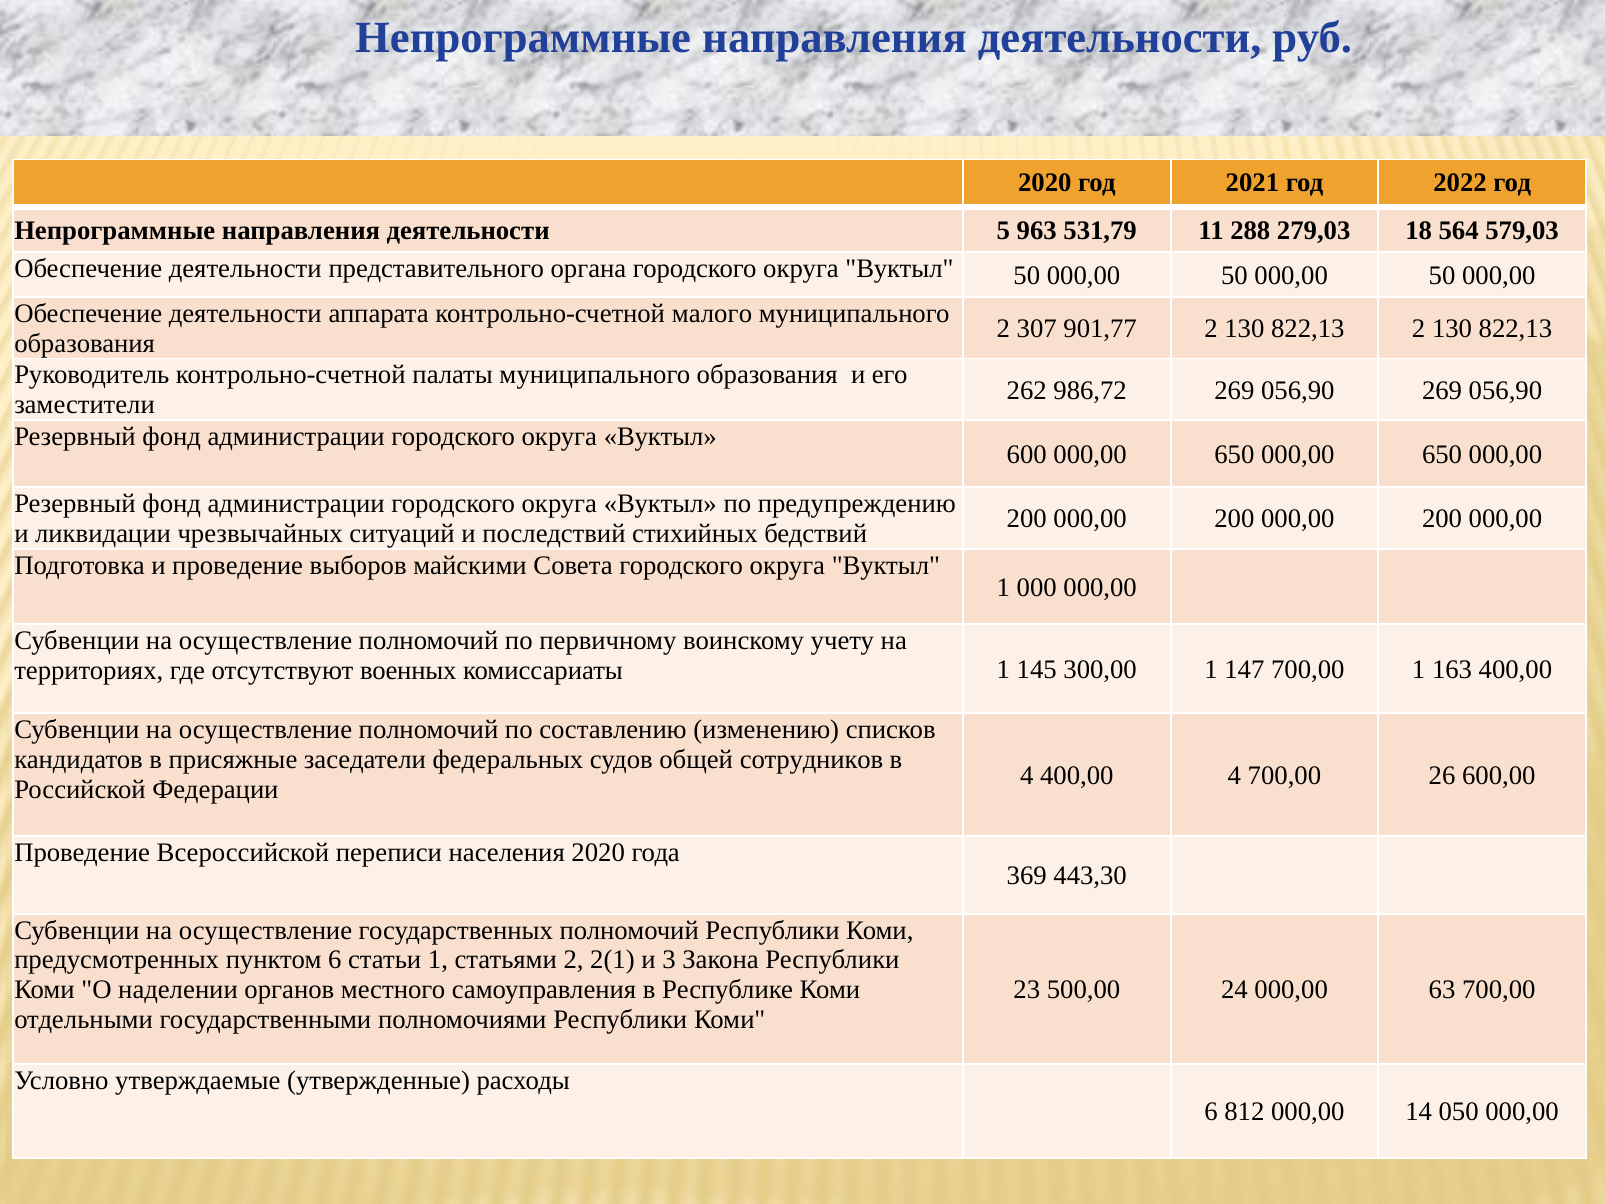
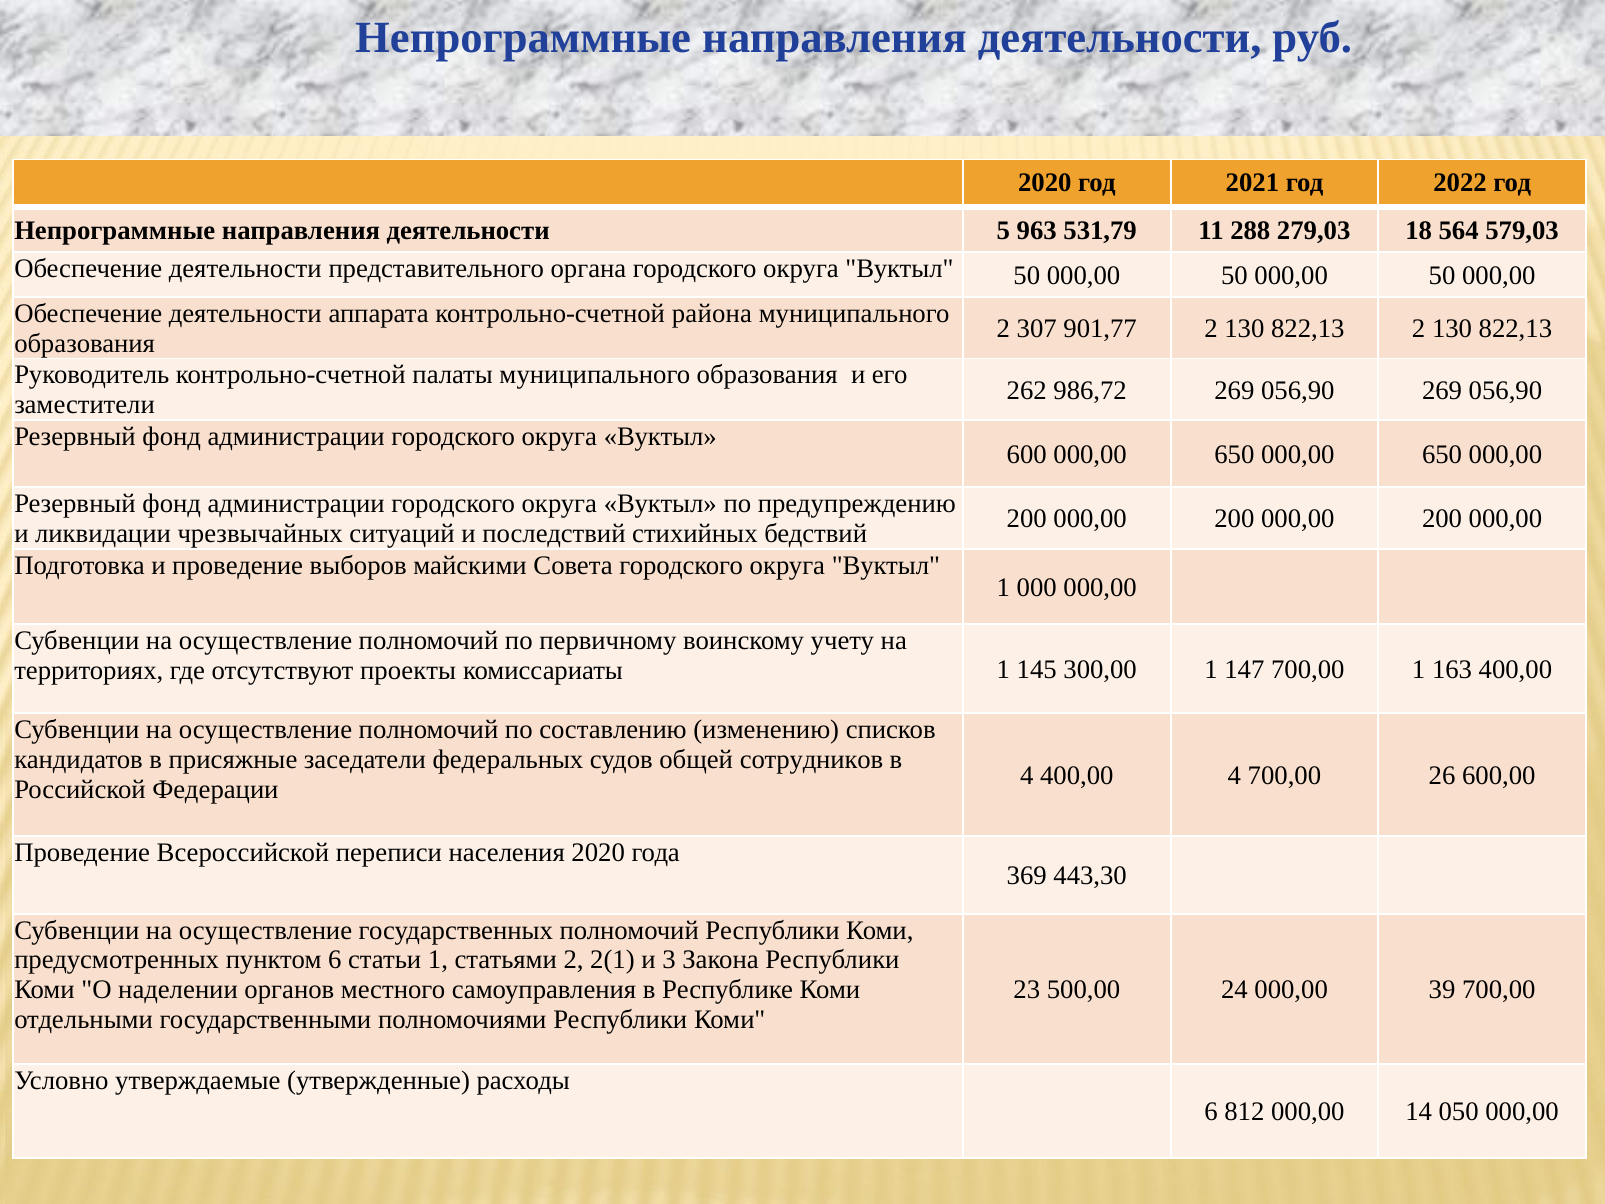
малого: малого -> района
военных: военных -> проекты
63: 63 -> 39
